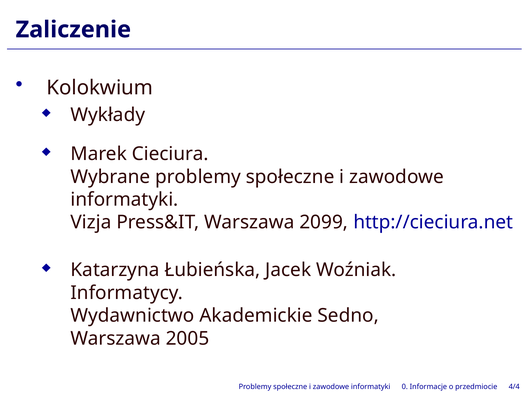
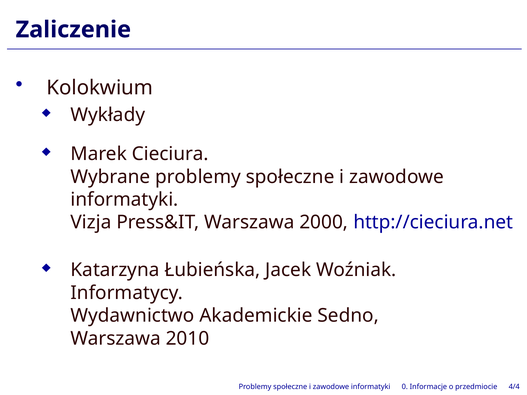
2099: 2099 -> 2000
2005: 2005 -> 2010
